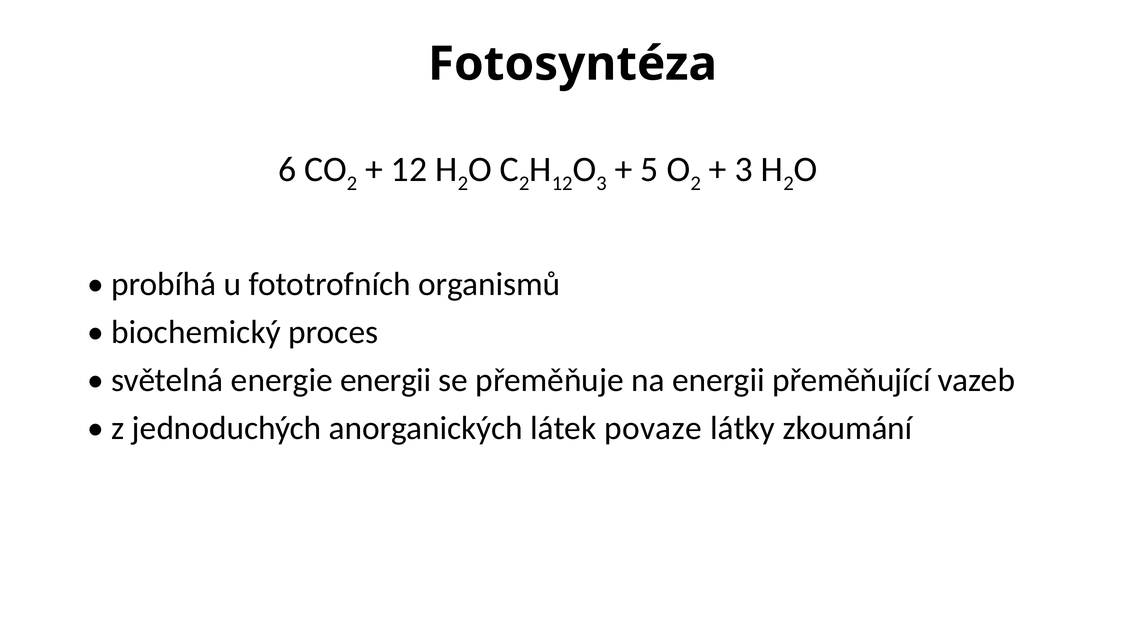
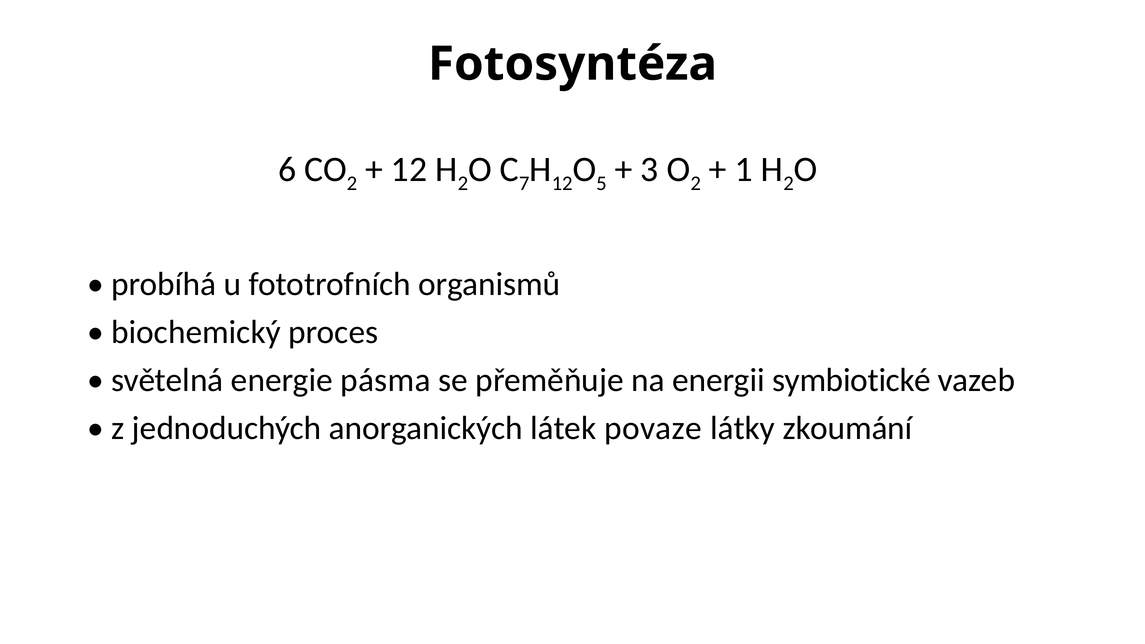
2 at (524, 184): 2 -> 7
3 at (601, 184): 3 -> 5
5: 5 -> 3
3 at (744, 170): 3 -> 1
energie energii: energii -> pásma
přeměňující: přeměňující -> symbiotické
